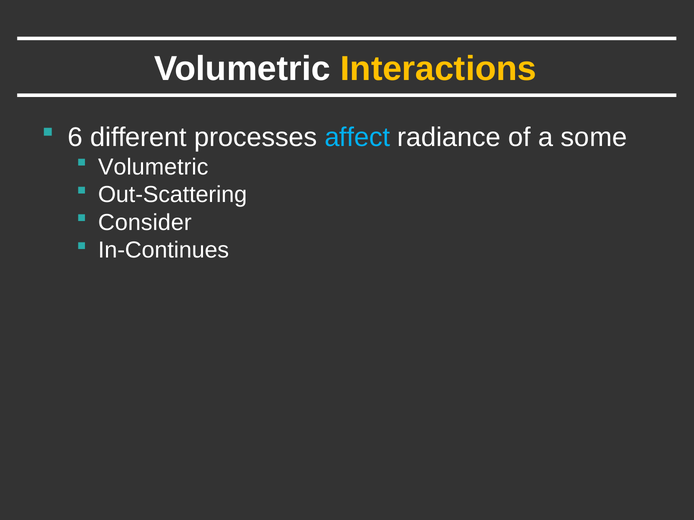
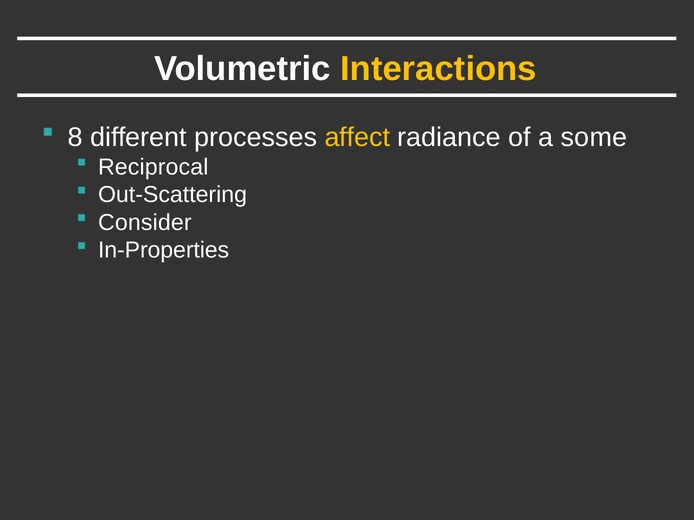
6: 6 -> 8
affect colour: light blue -> yellow
Volumetric at (153, 167): Volumetric -> Reciprocal
In-Continues: In-Continues -> In-Properties
